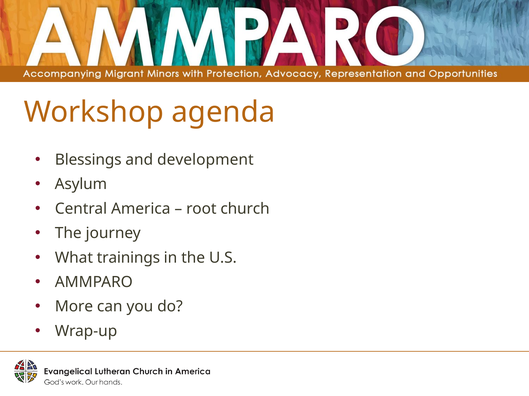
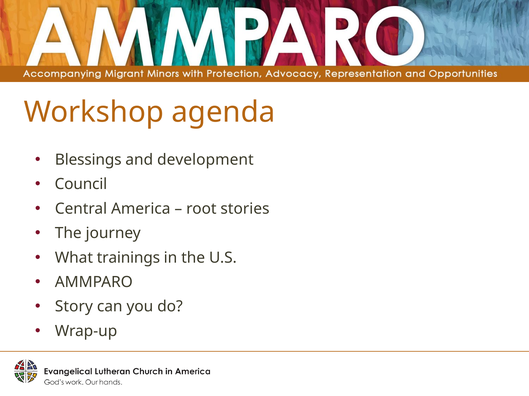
Asylum: Asylum -> Council
church: church -> stories
More: More -> Story
